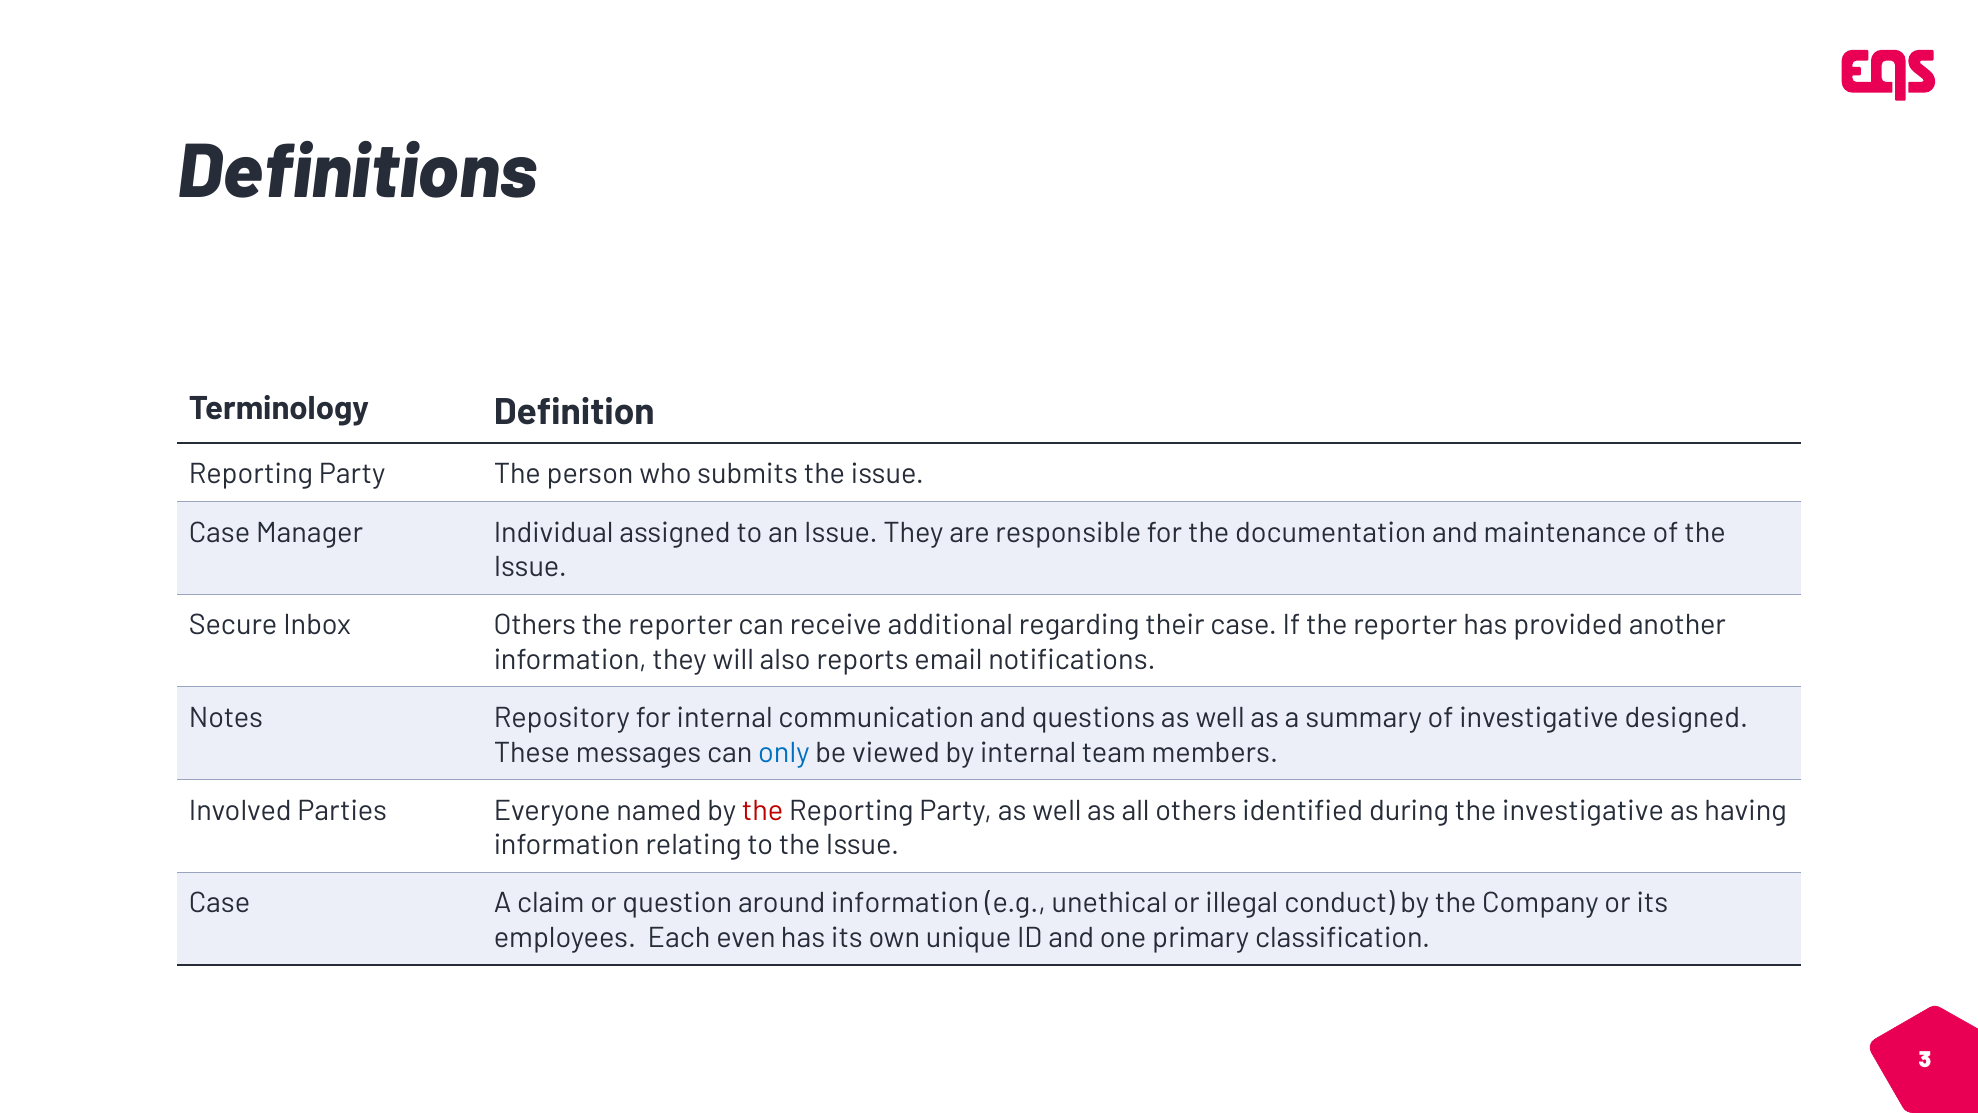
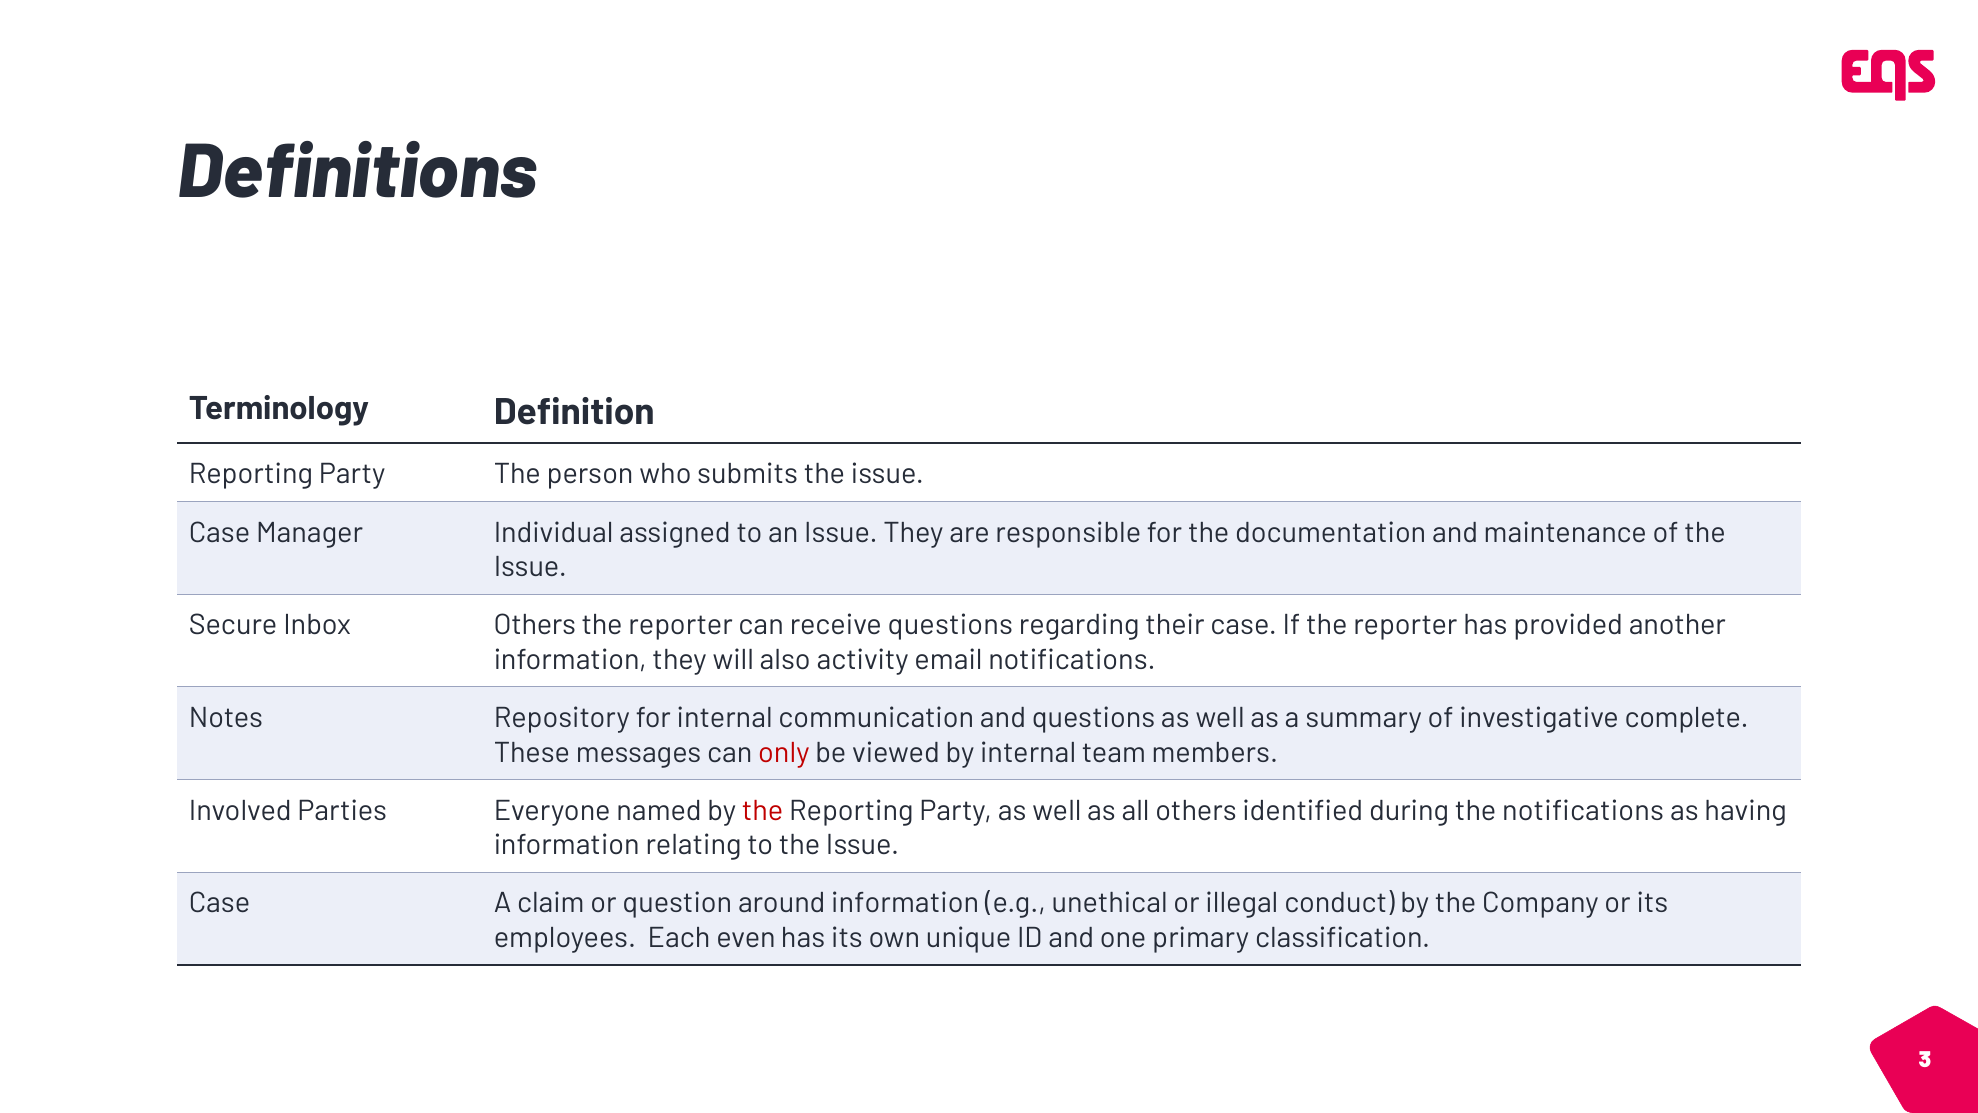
receive additional: additional -> questions
reports: reports -> activity
designed: designed -> complete
only colour: blue -> red
the investigative: investigative -> notifications
